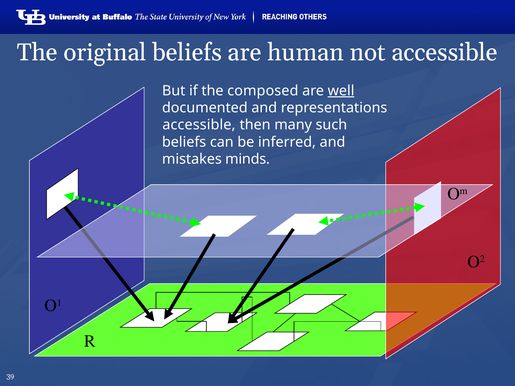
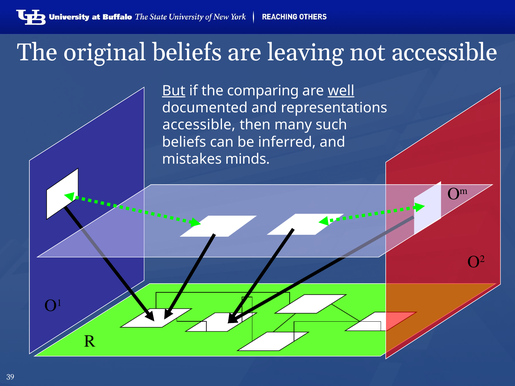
human: human -> leaving
But underline: none -> present
composed: composed -> comparing
